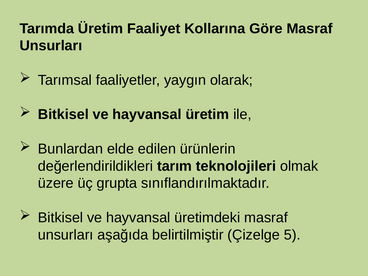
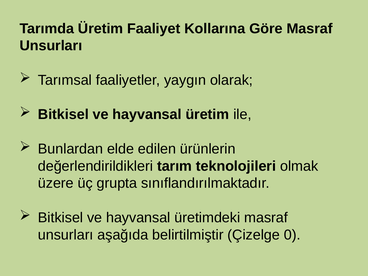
5: 5 -> 0
